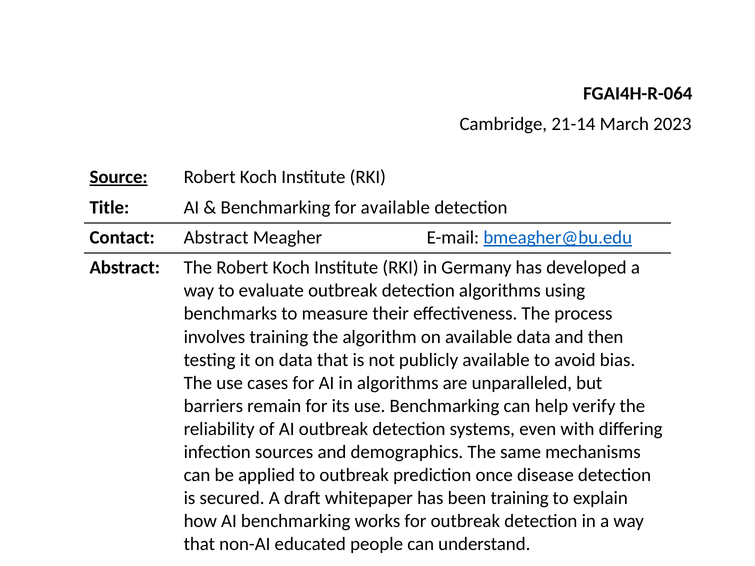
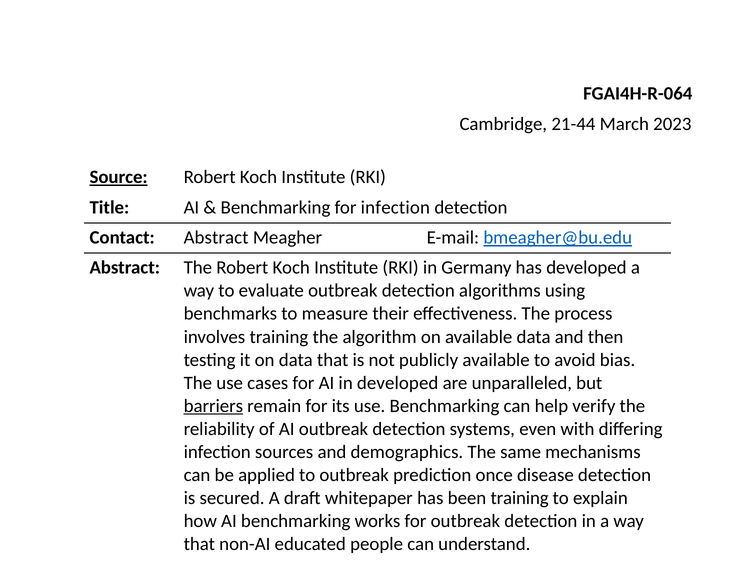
21-14: 21-14 -> 21-44
for available: available -> infection
in algorithms: algorithms -> developed
barriers underline: none -> present
